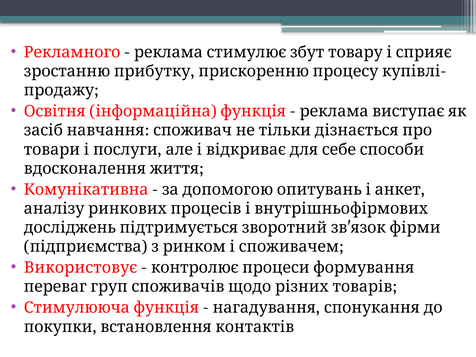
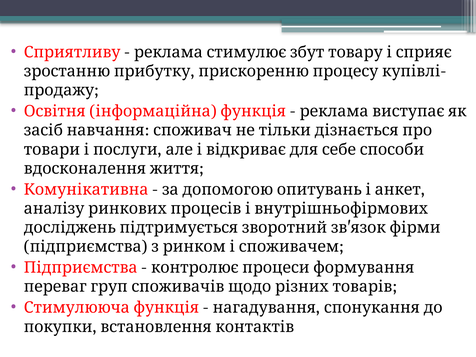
Рекламного: Рекламного -> Сприятливу
Використовує at (81, 268): Використовує -> Підприємства
